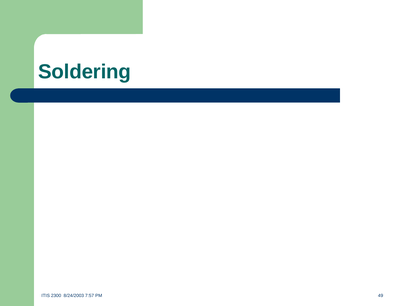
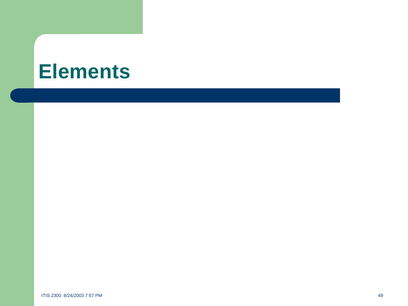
Soldering: Soldering -> Elements
